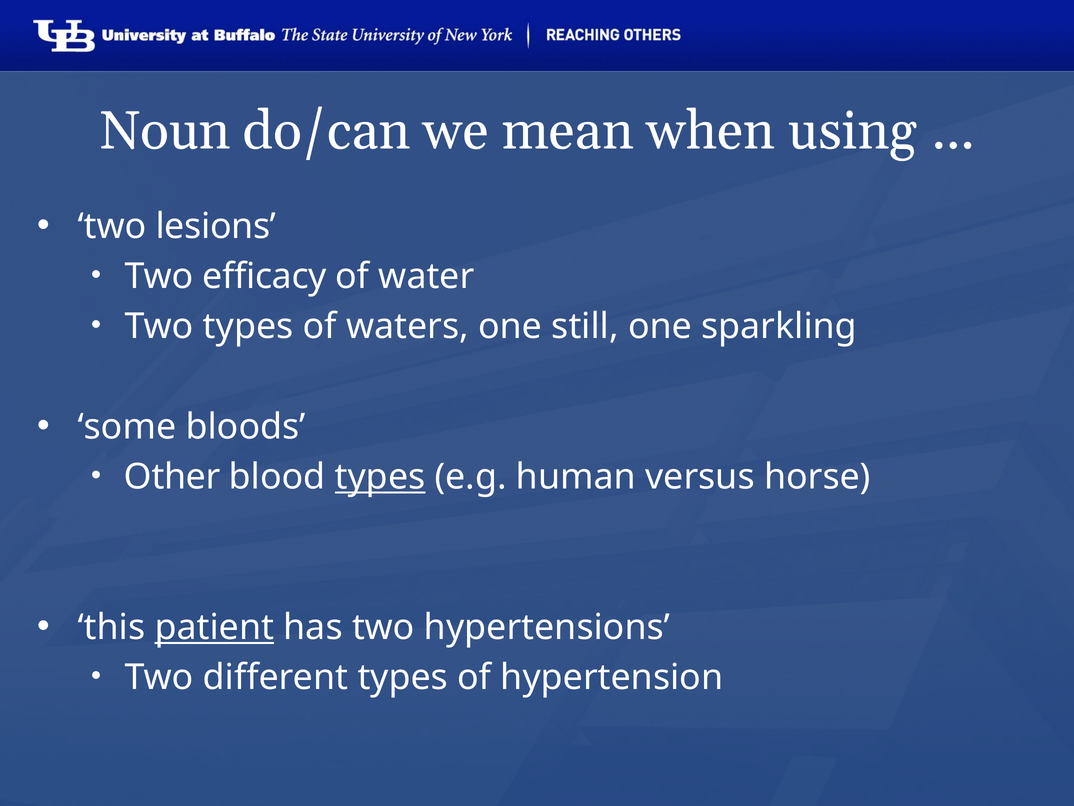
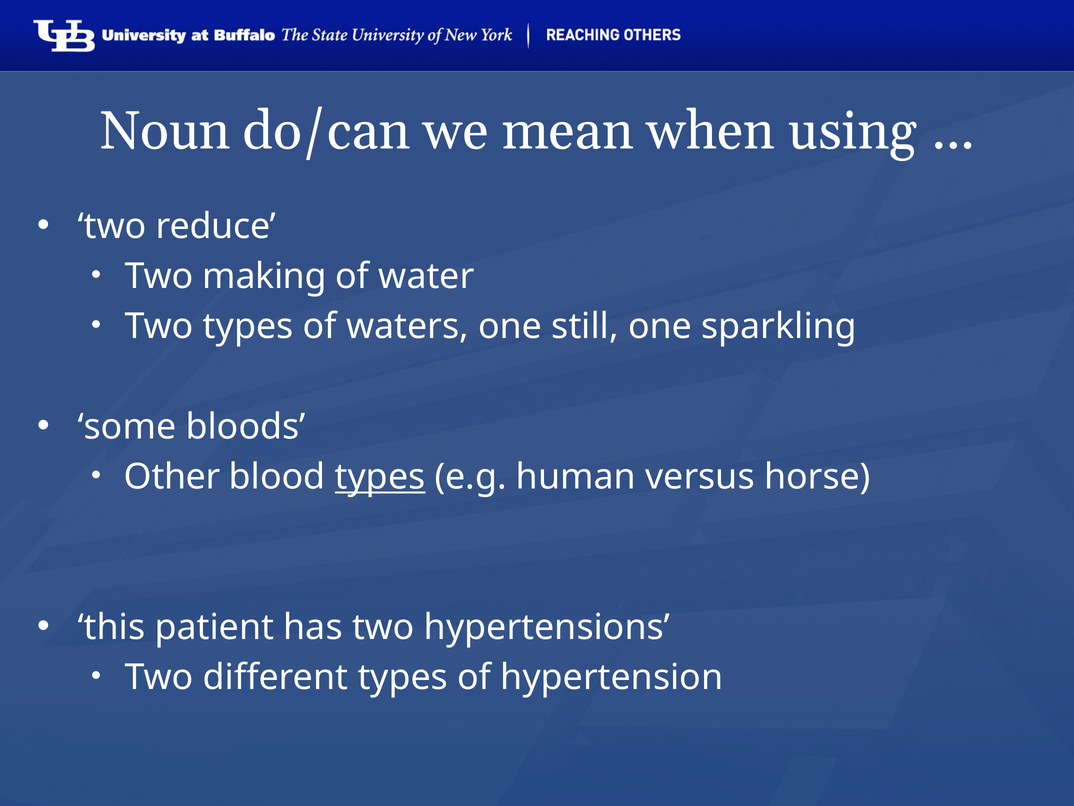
lesions: lesions -> reduce
efficacy: efficacy -> making
patient underline: present -> none
